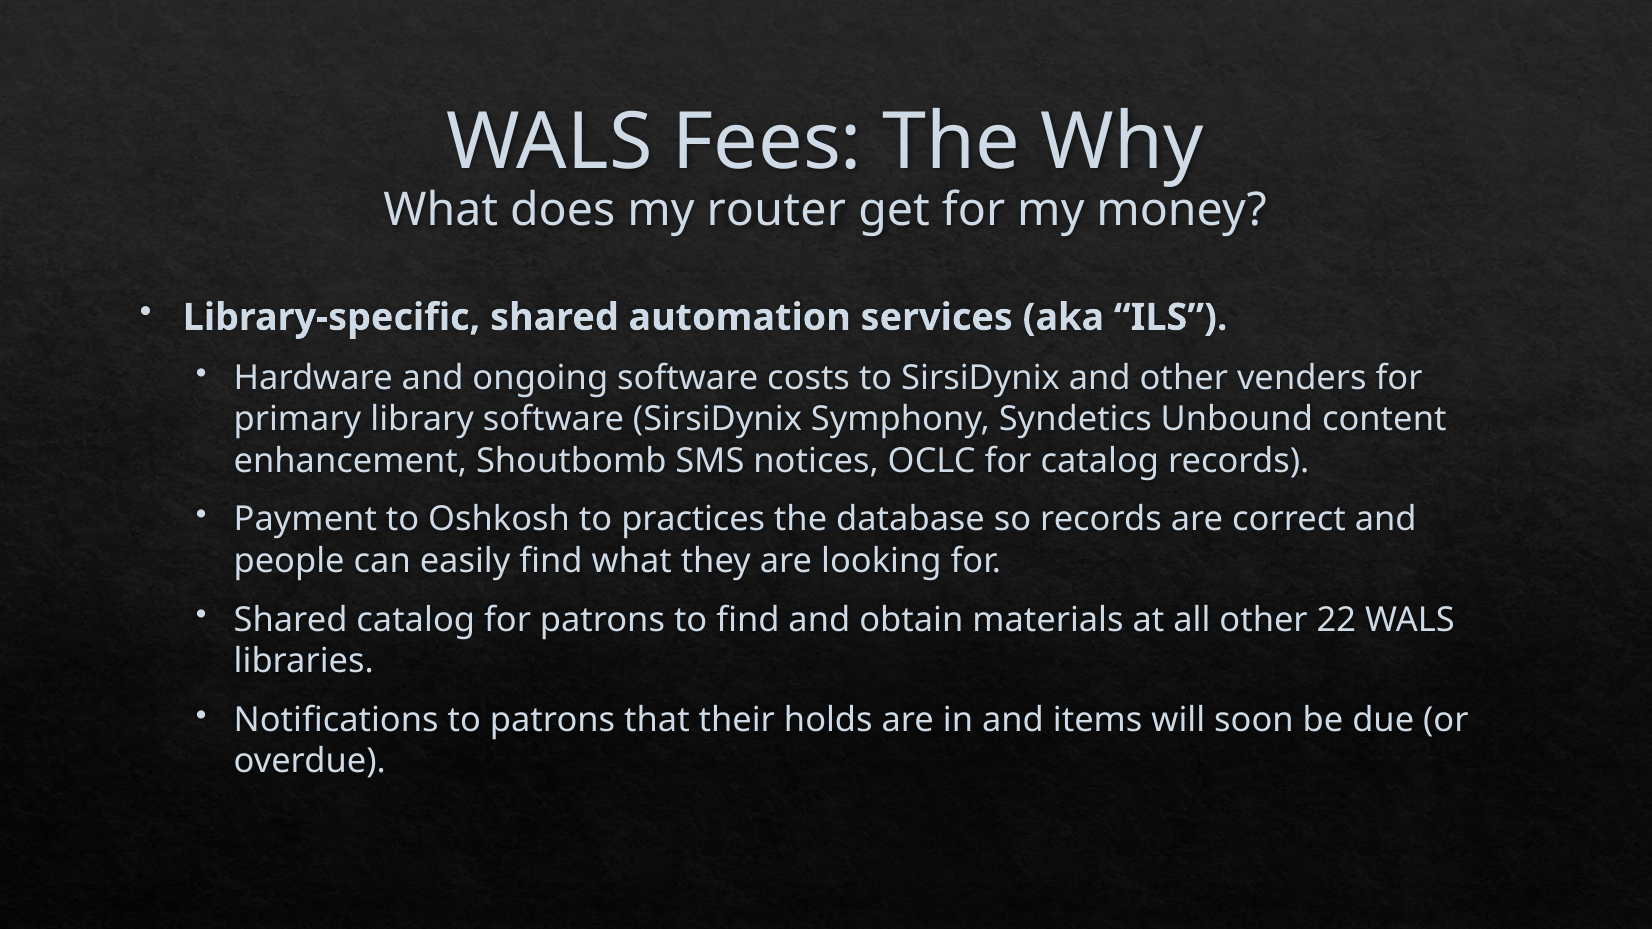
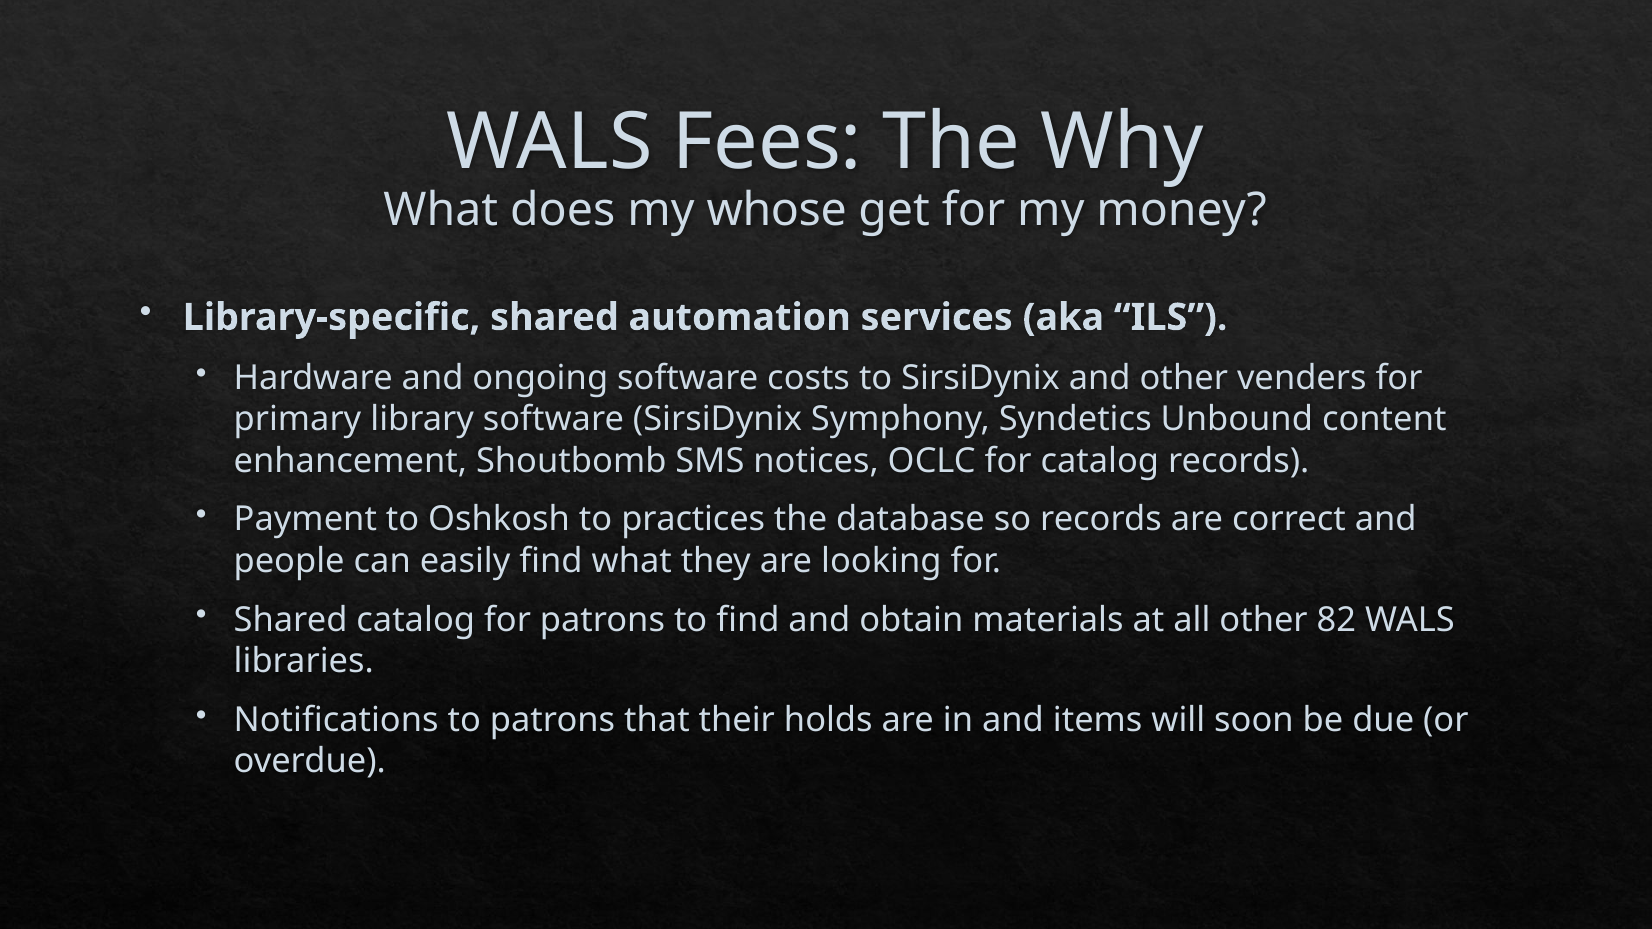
router: router -> whose
22: 22 -> 82
